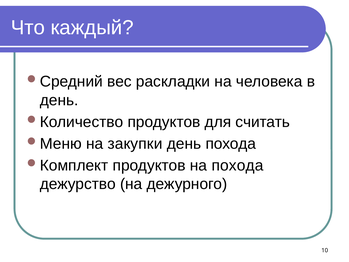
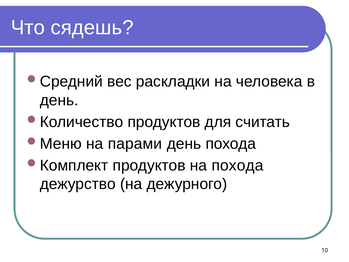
каждый: каждый -> сядешь
закупки: закупки -> парами
